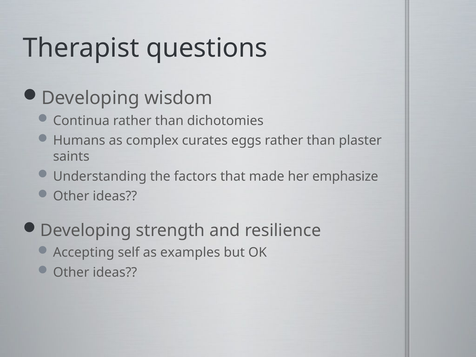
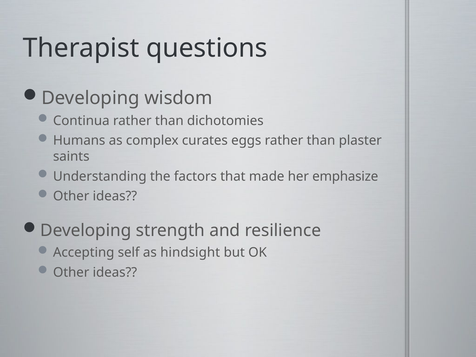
examples: examples -> hindsight
